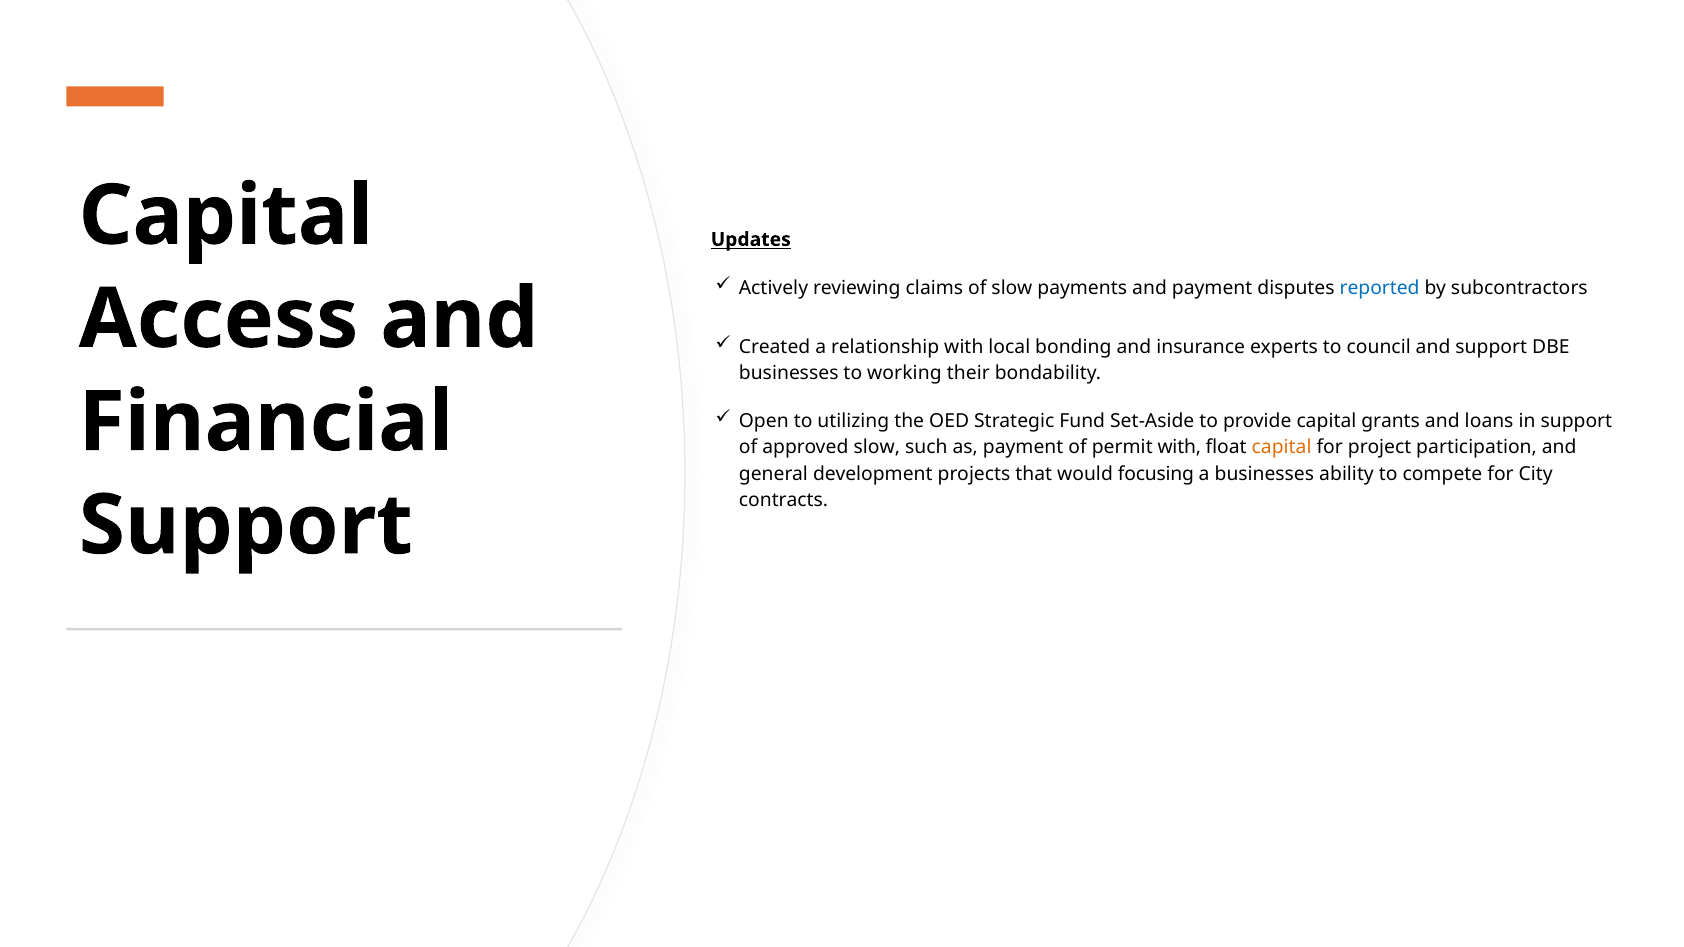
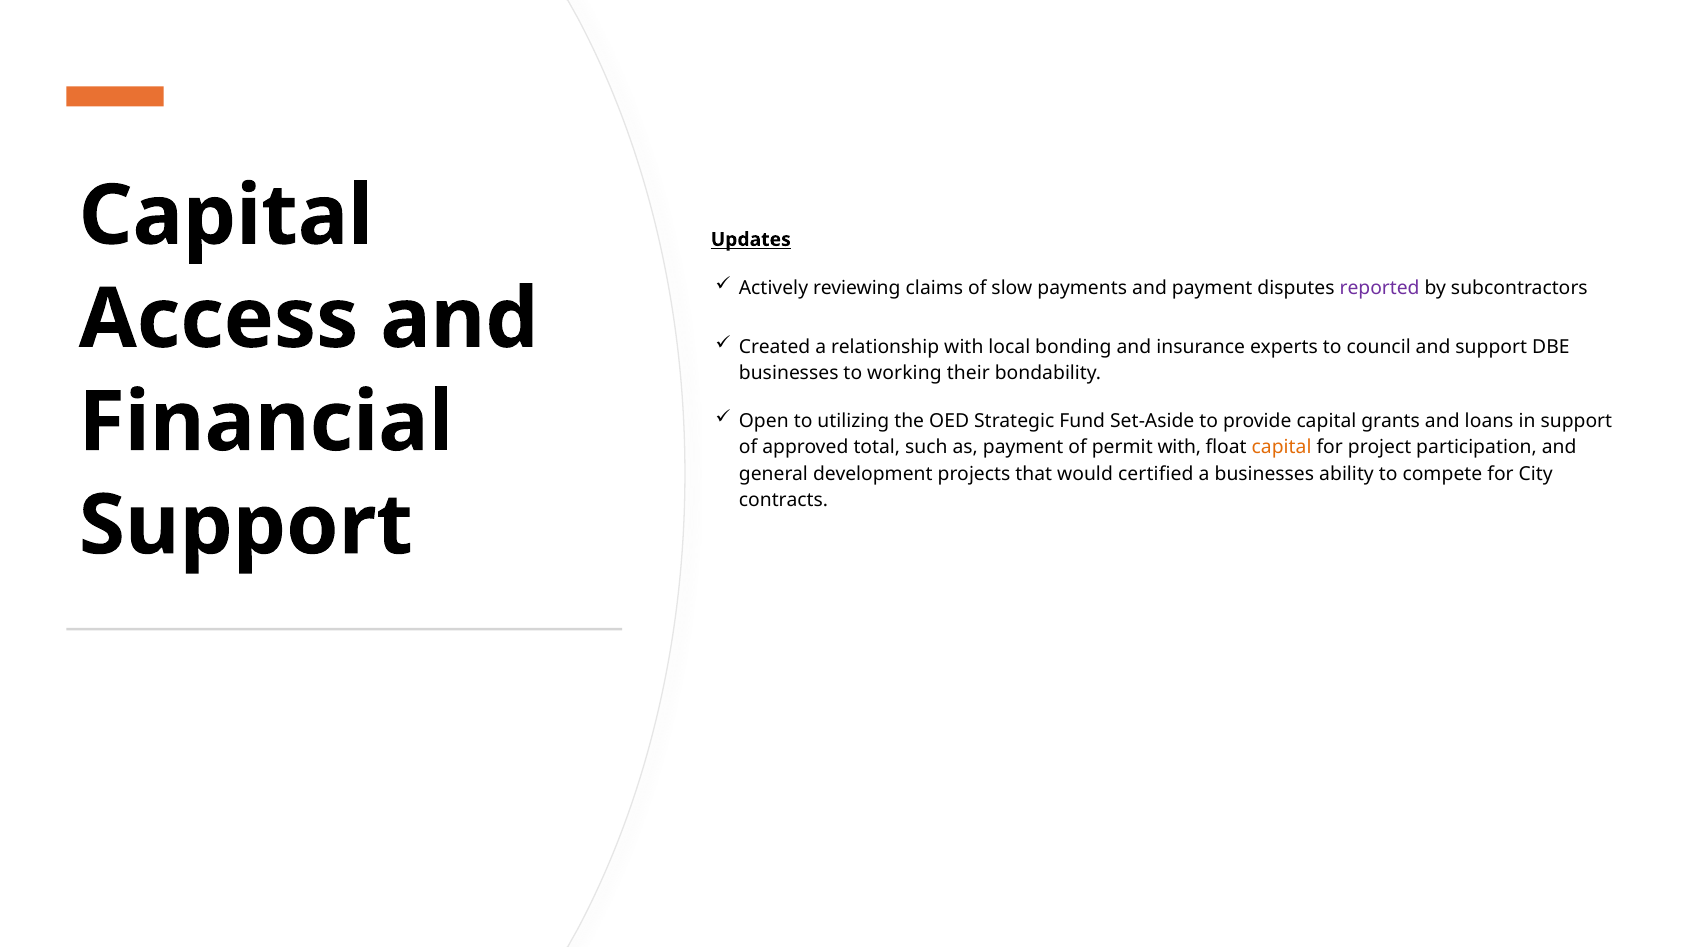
reported colour: blue -> purple
approved slow: slow -> total
focusing: focusing -> certified
